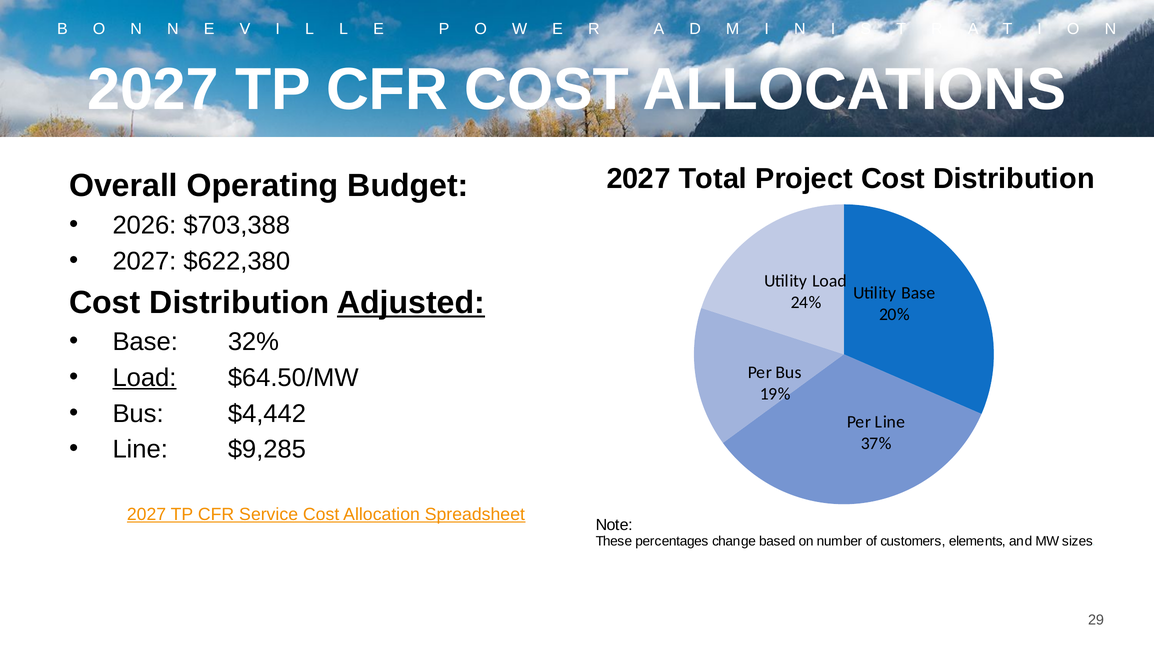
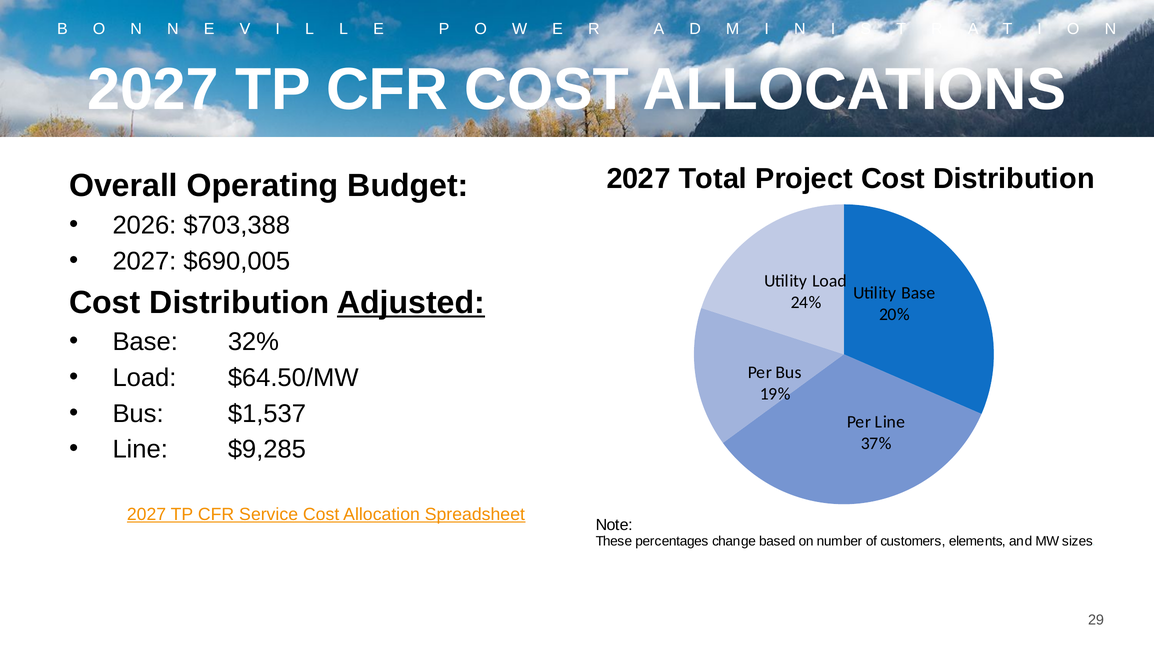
$622,380: $622,380 -> $690,005
Load at (144, 378) underline: present -> none
$4,442: $4,442 -> $1,537
